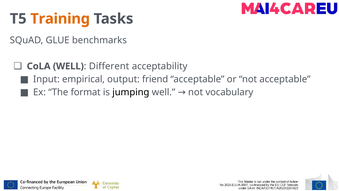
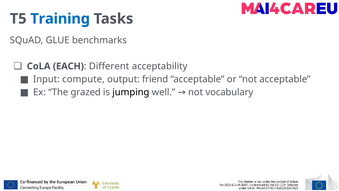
Training colour: orange -> blue
CoLA WELL: WELL -> EACH
empirical: empirical -> compute
format: format -> grazed
